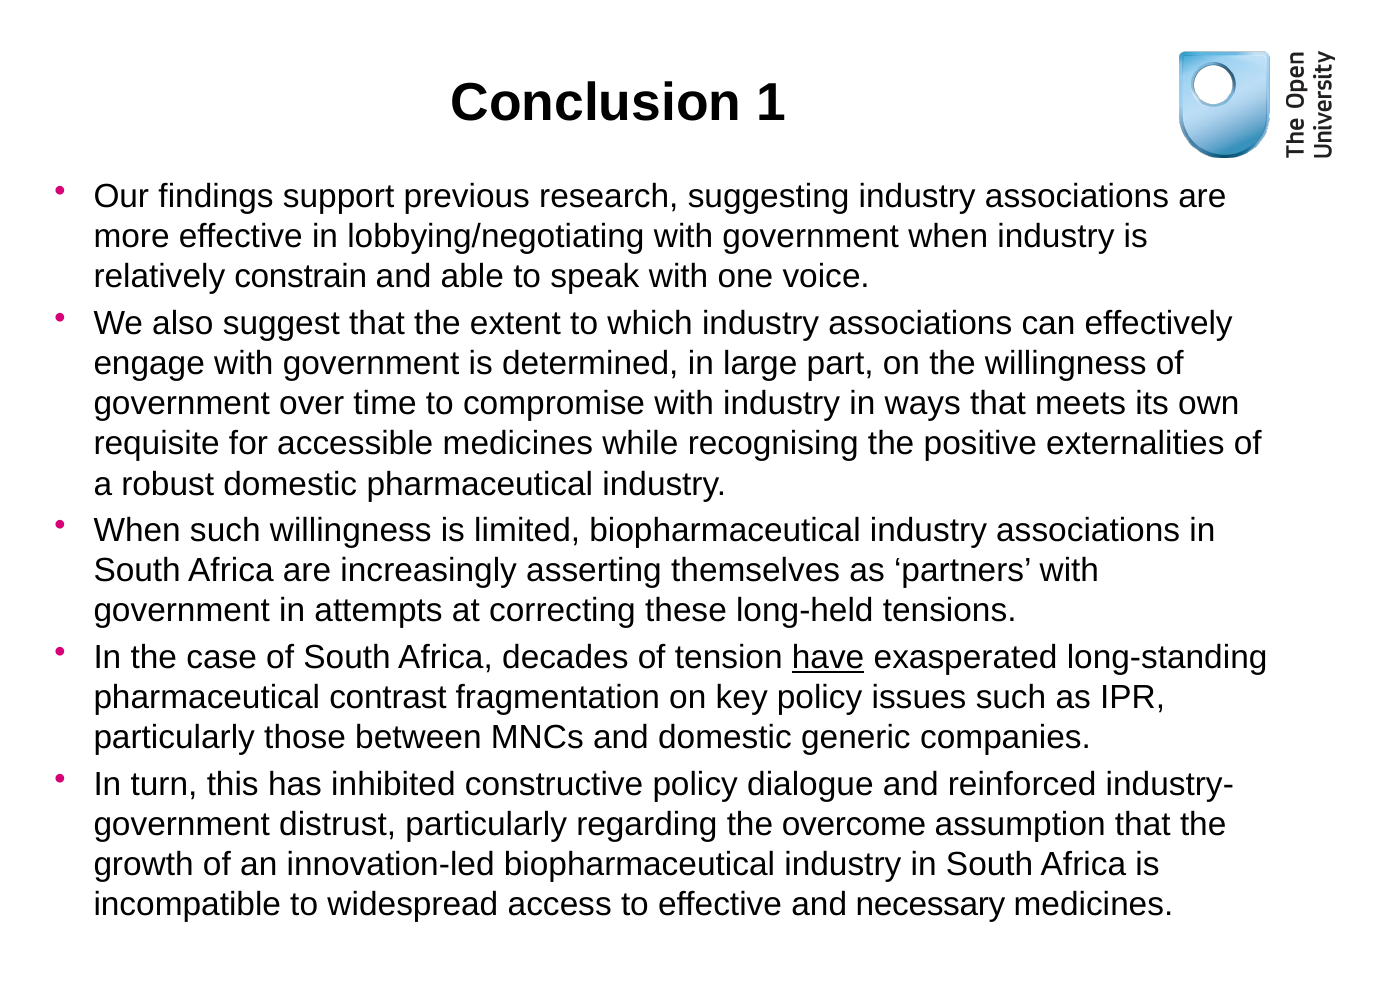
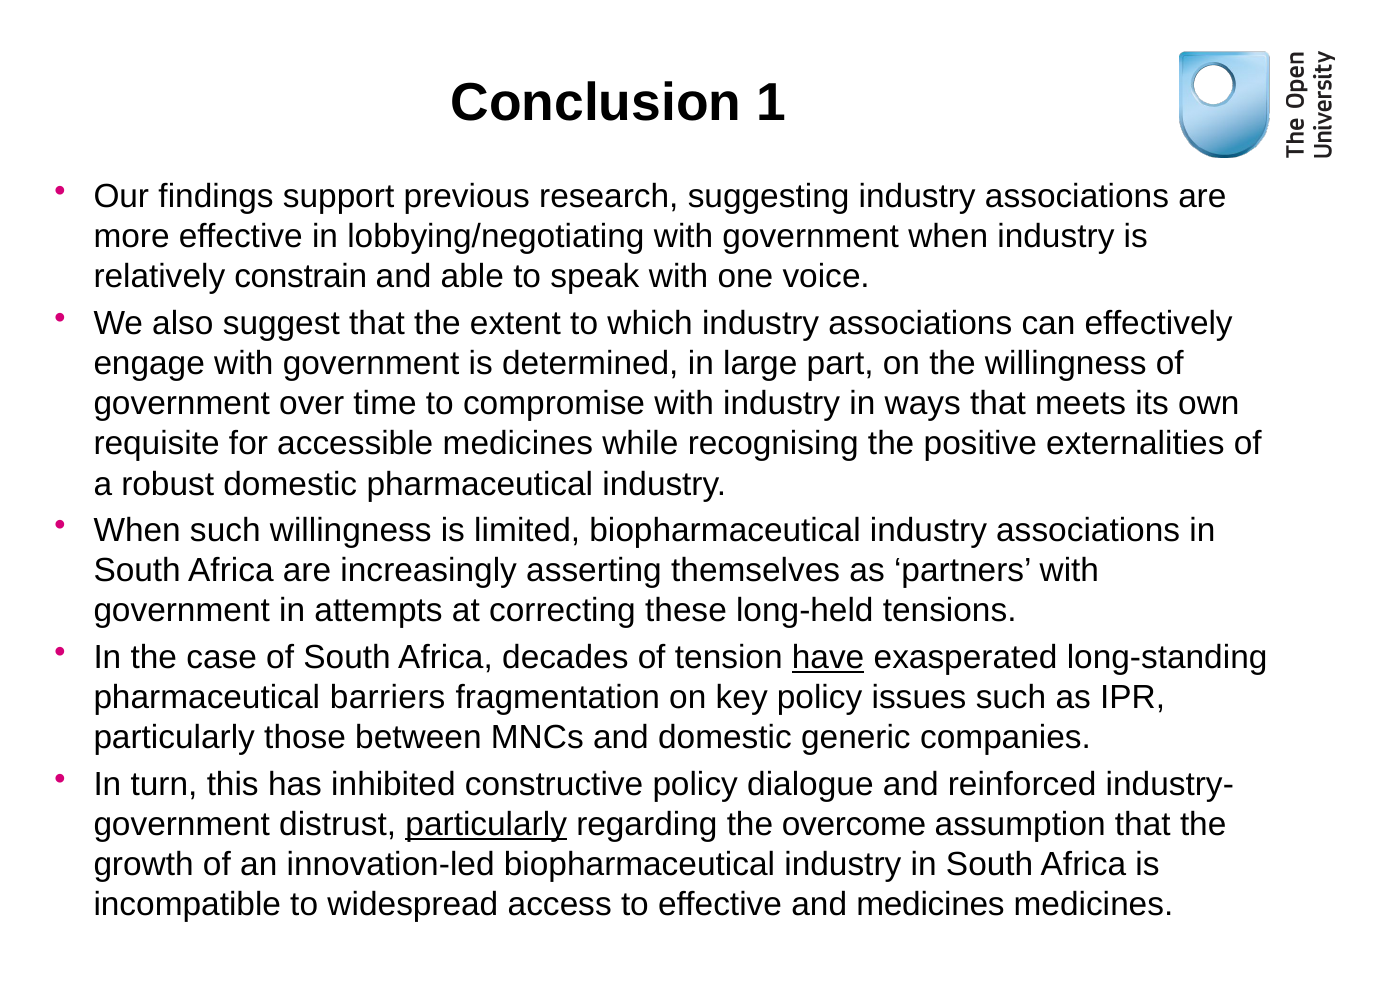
contrast: contrast -> barriers
particularly at (486, 825) underline: none -> present
and necessary: necessary -> medicines
